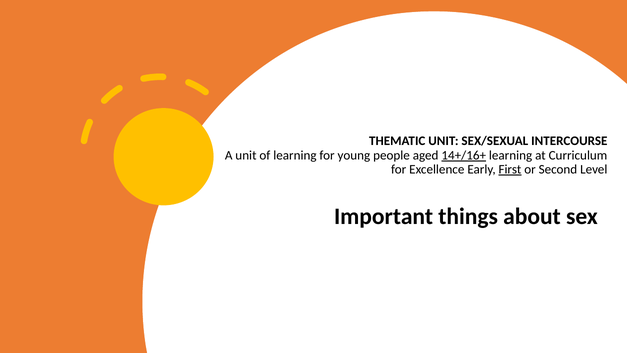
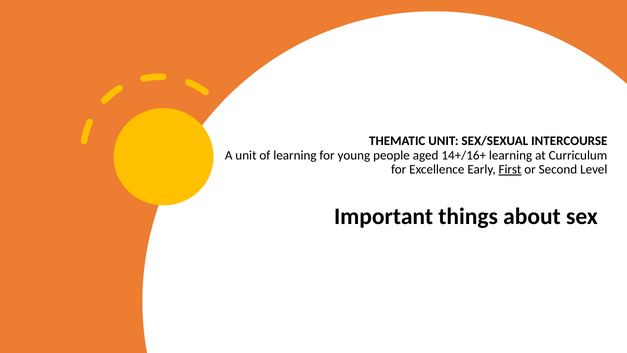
14+/16+ underline: present -> none
